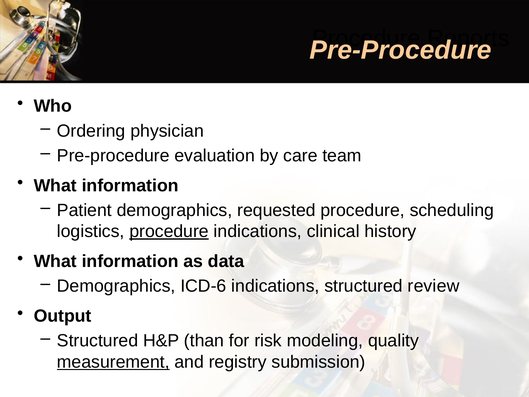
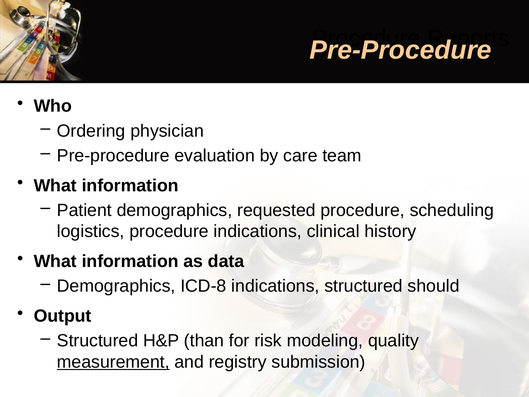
procedure at (169, 231) underline: present -> none
ICD-6: ICD-6 -> ICD-8
review: review -> should
